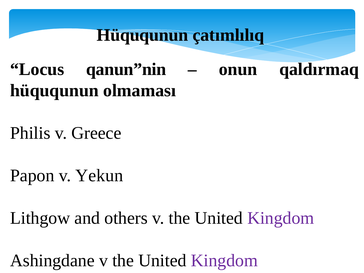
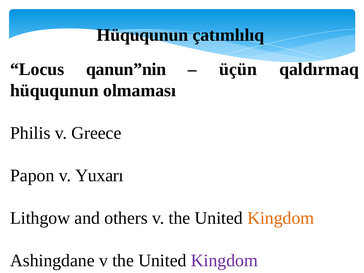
onun: onun -> üçün
Yekun: Yekun -> Yuxarı
Kingdom at (281, 218) colour: purple -> orange
